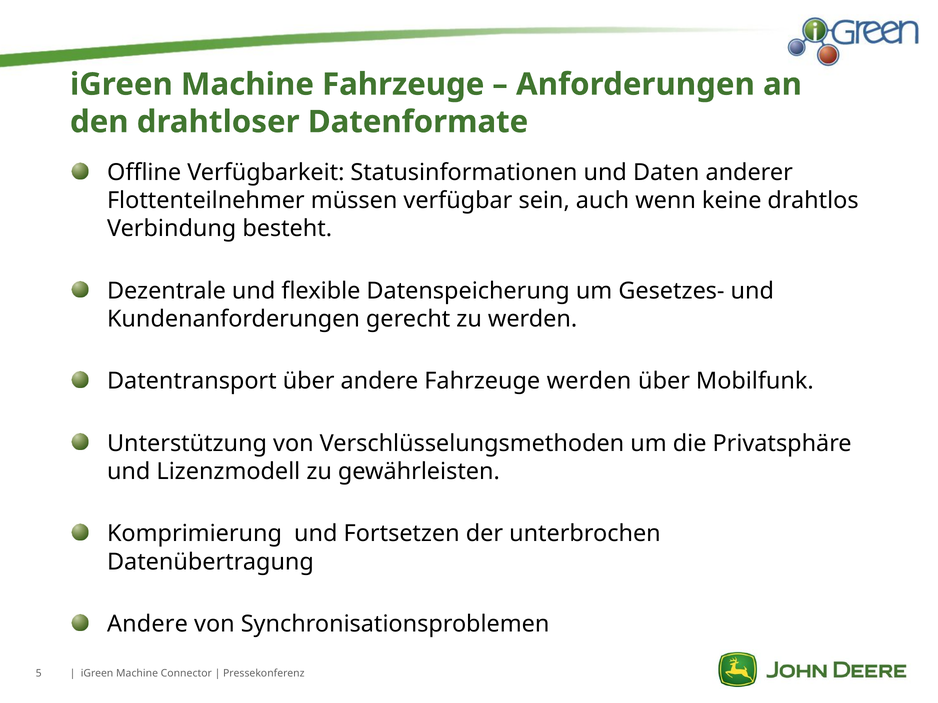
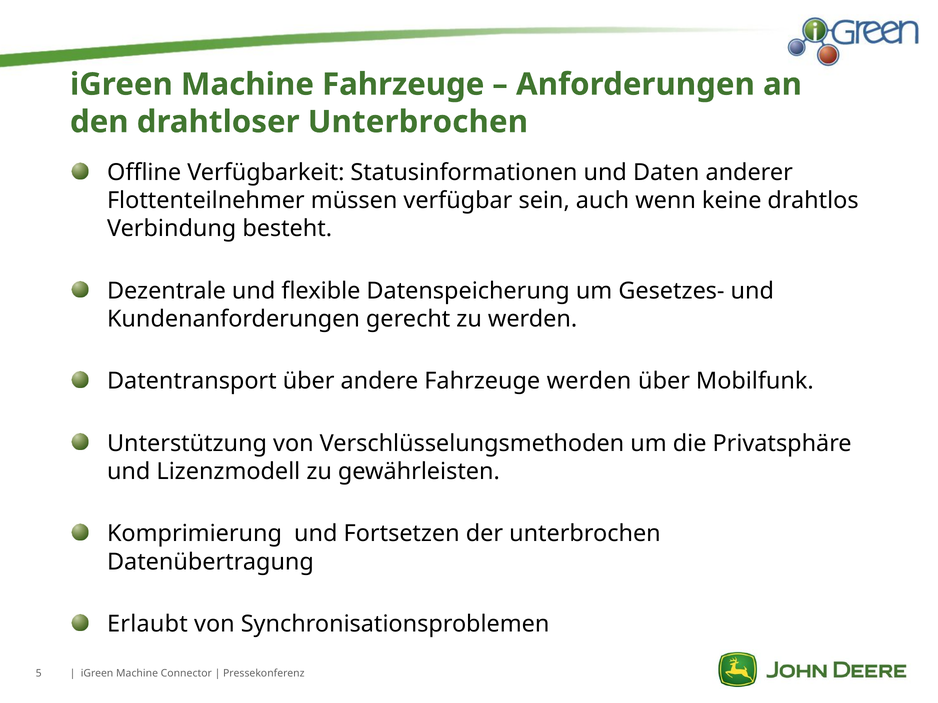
drahtloser Datenformate: Datenformate -> Unterbrochen
Andere at (147, 624): Andere -> Erlaubt
